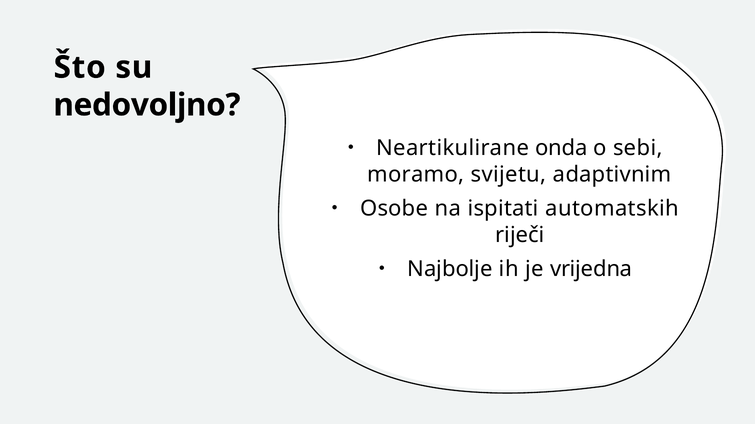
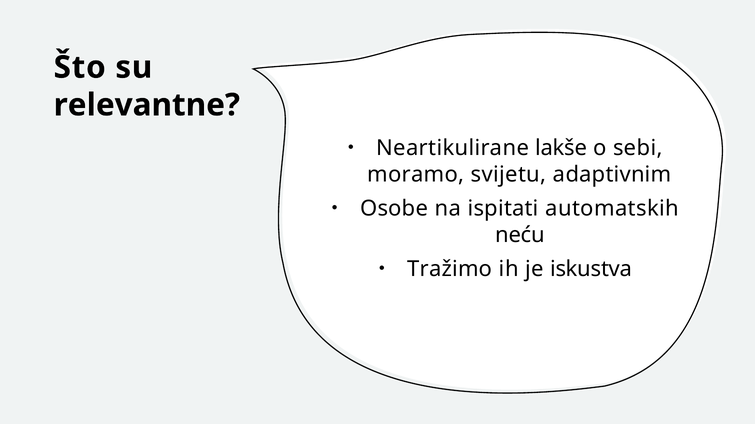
nedovoljno: nedovoljno -> relevantne
onda: onda -> lakše
riječi: riječi -> neću
Najbolje: Najbolje -> Tražimo
vrijedna: vrijedna -> iskustva
